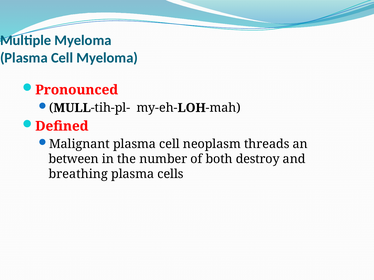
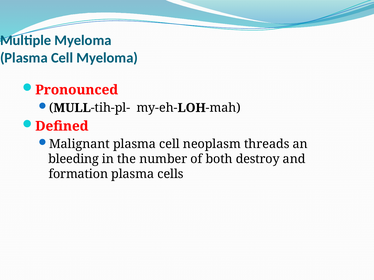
between: between -> bleeding
breathing: breathing -> formation
